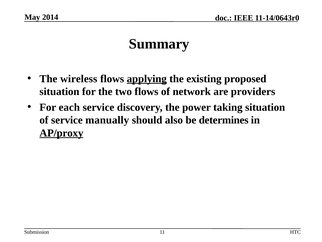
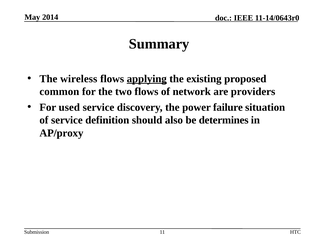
situation at (59, 91): situation -> common
each: each -> used
taking: taking -> failure
manually: manually -> definition
AP/proxy underline: present -> none
